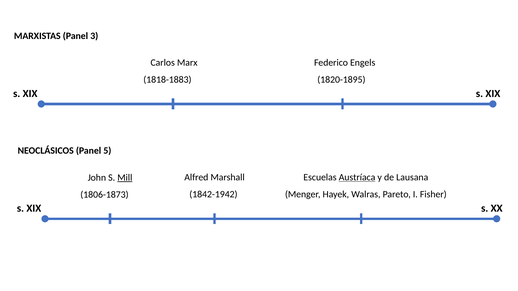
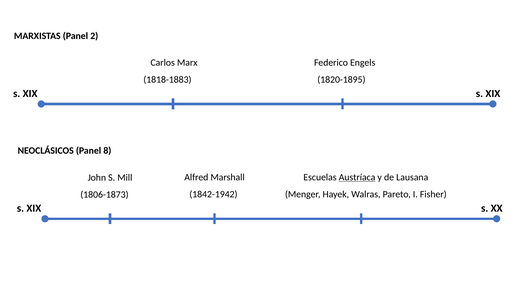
3: 3 -> 2
5: 5 -> 8
Mill underline: present -> none
